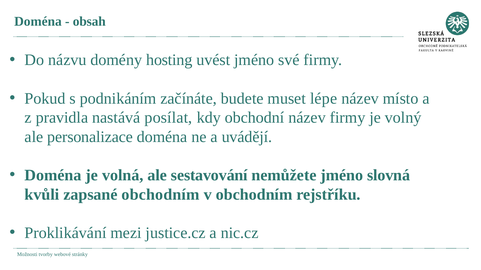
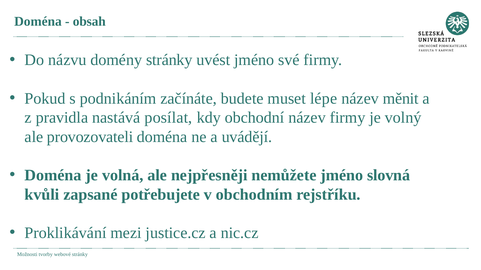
domény hosting: hosting -> stránky
místo: místo -> měnit
personalizace: personalizace -> provozovateli
sestavování: sestavování -> nejpřesněji
zapsané obchodním: obchodním -> potřebujete
